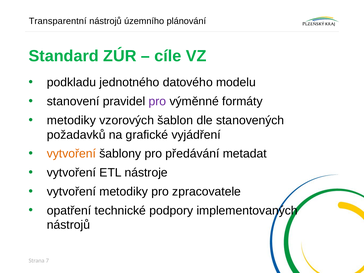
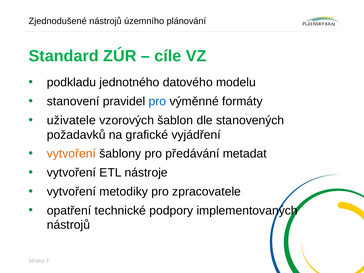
Transparentní: Transparentní -> Zjednodušené
pro at (157, 101) colour: purple -> blue
metodiky at (71, 120): metodiky -> uživatele
